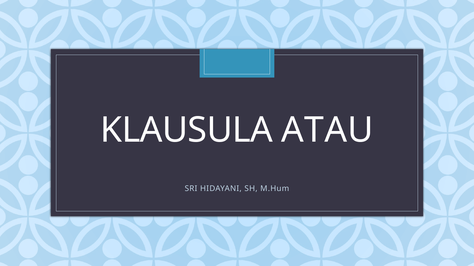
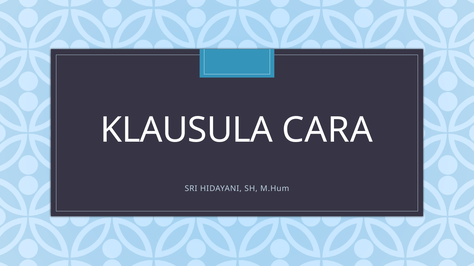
ATAU: ATAU -> CARA
